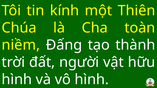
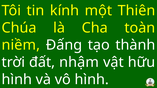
người: người -> nhậm
